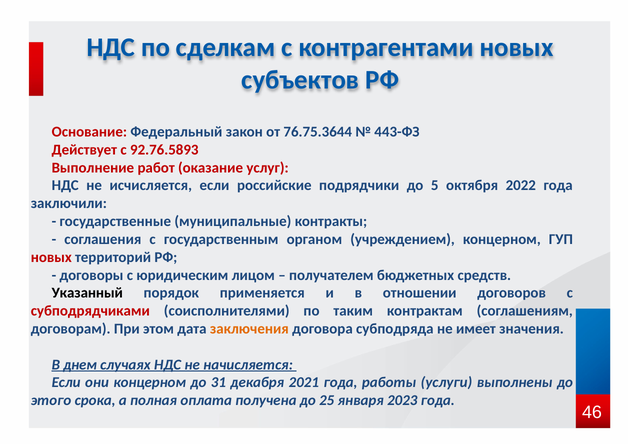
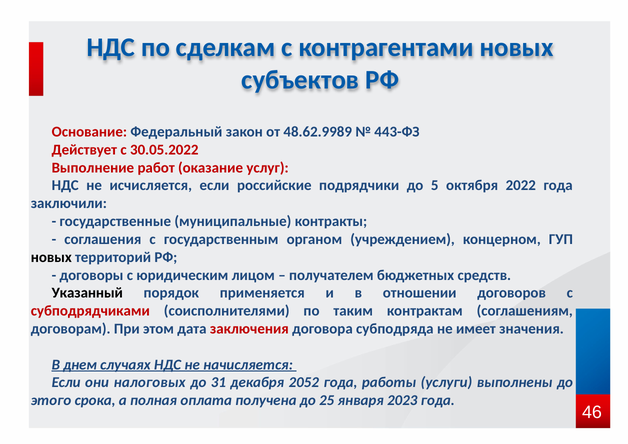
76.75.3644: 76.75.3644 -> 48.62.9989
92.76.5893: 92.76.5893 -> 30.05.2022
новых at (51, 257) colour: red -> black
заключения colour: orange -> red
они концерном: концерном -> налоговых
2021: 2021 -> 2052
